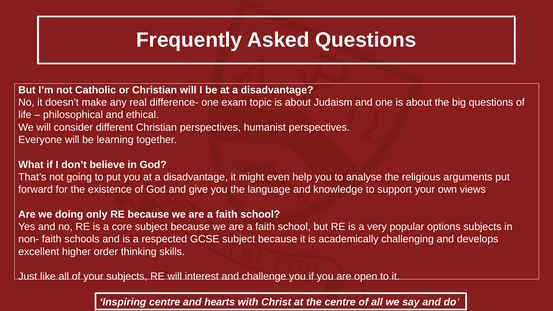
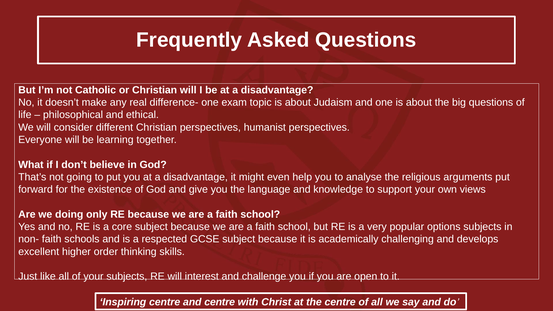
and hearts: hearts -> centre
